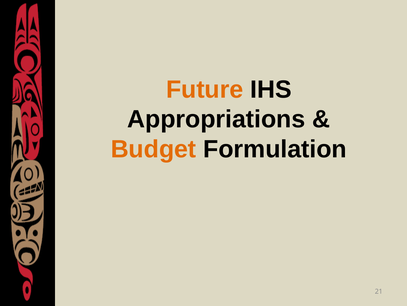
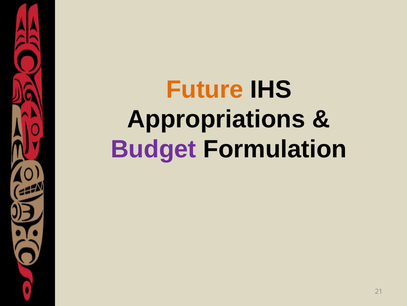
Budget colour: orange -> purple
